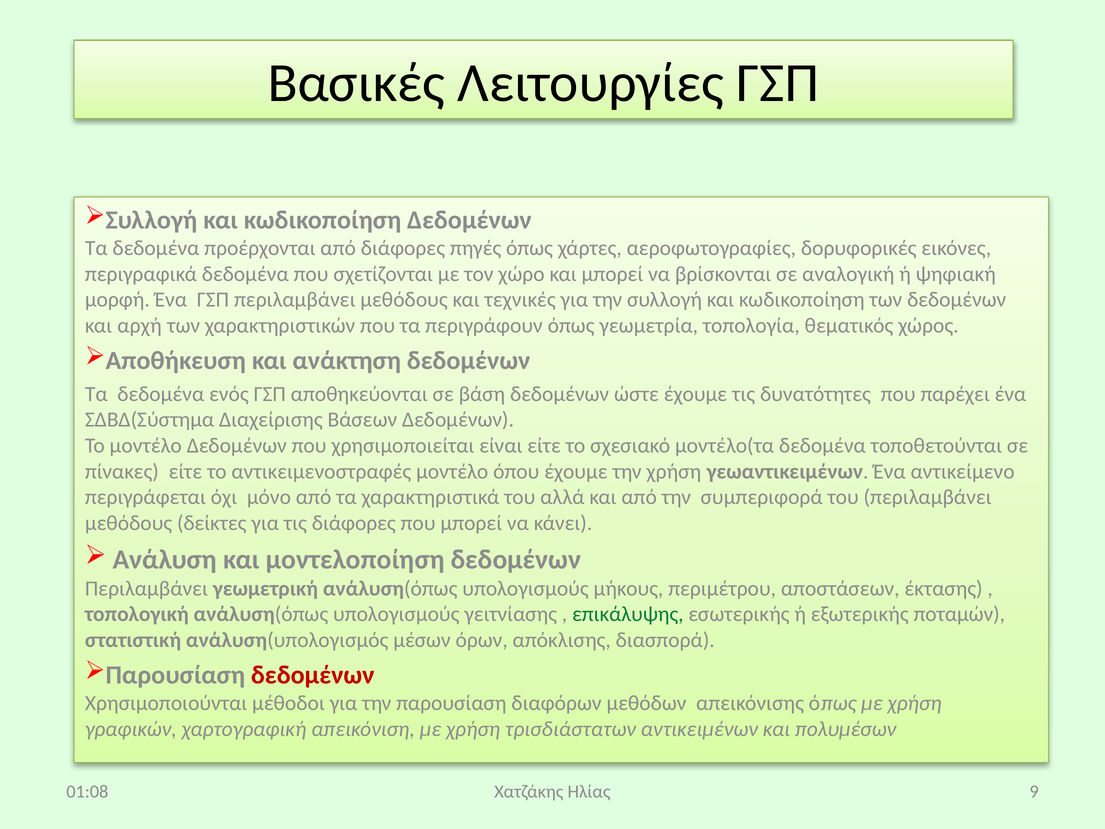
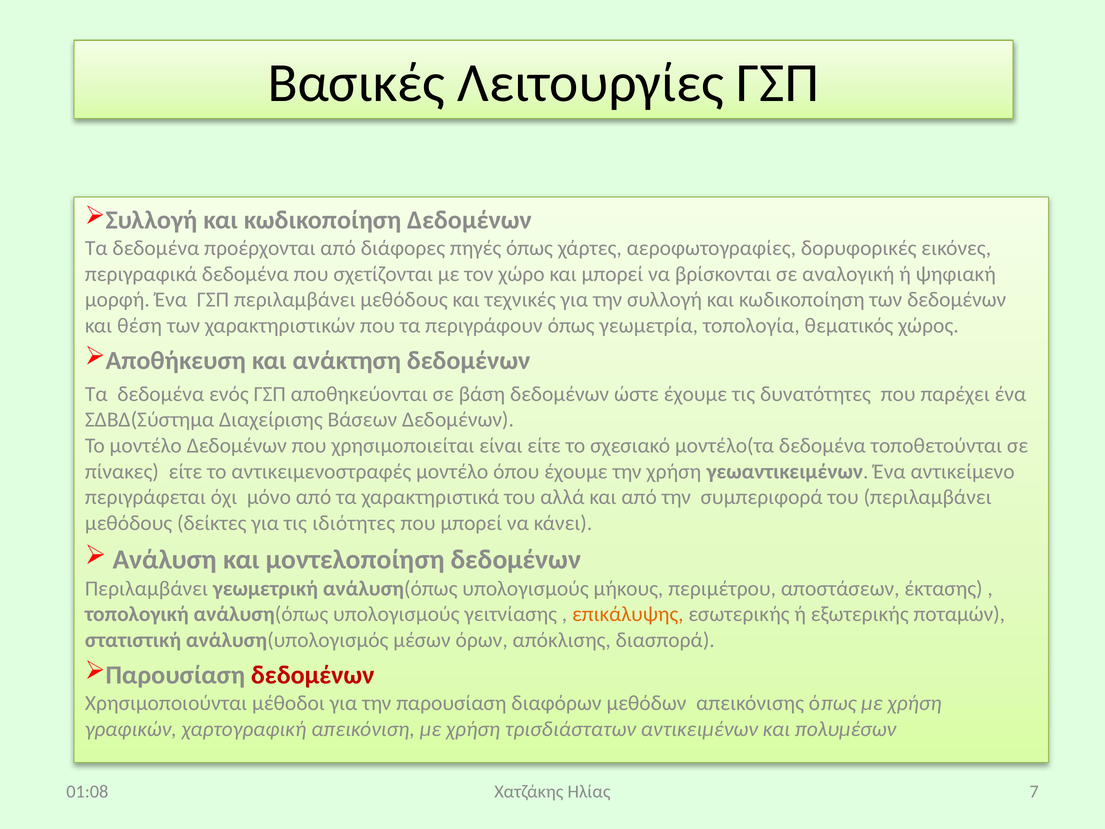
αρχή: αρχή -> θέση
τις διάφορες: διάφορες -> ιδιότητες
επικάλυψης colour: green -> orange
9: 9 -> 7
